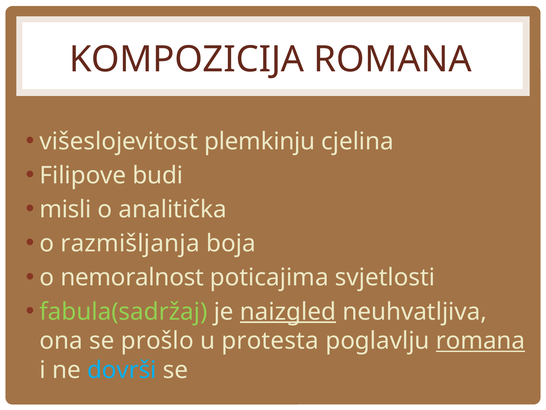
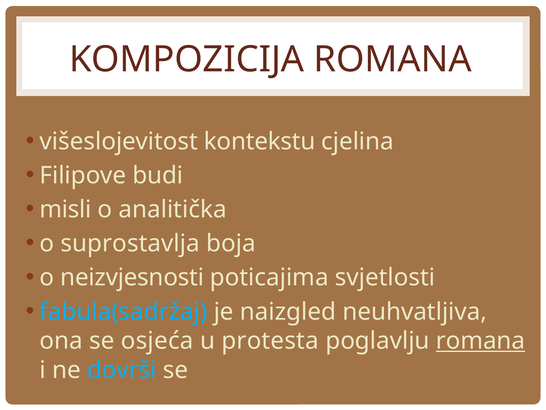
plemkinju: plemkinju -> kontekstu
razmišljanja: razmišljanja -> suprostavlja
nemoralnost: nemoralnost -> neizvjesnosti
fabula(sadržaj colour: light green -> light blue
naizgled underline: present -> none
prošlo: prošlo -> osjeća
